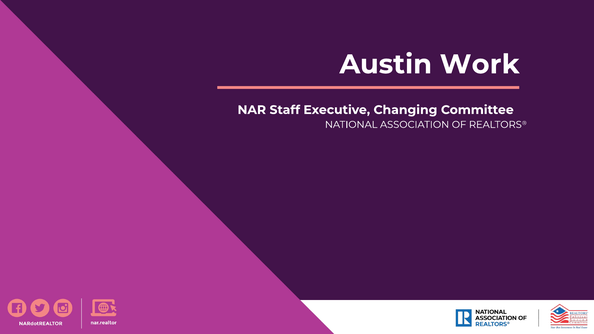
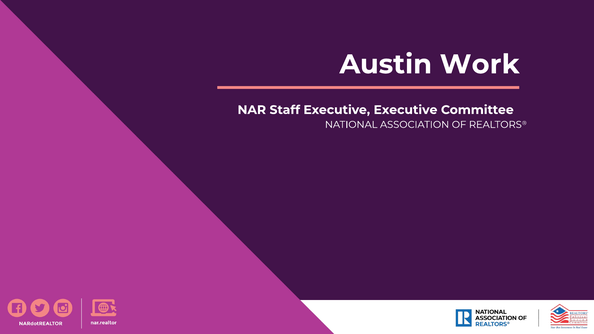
Executive Changing: Changing -> Executive
